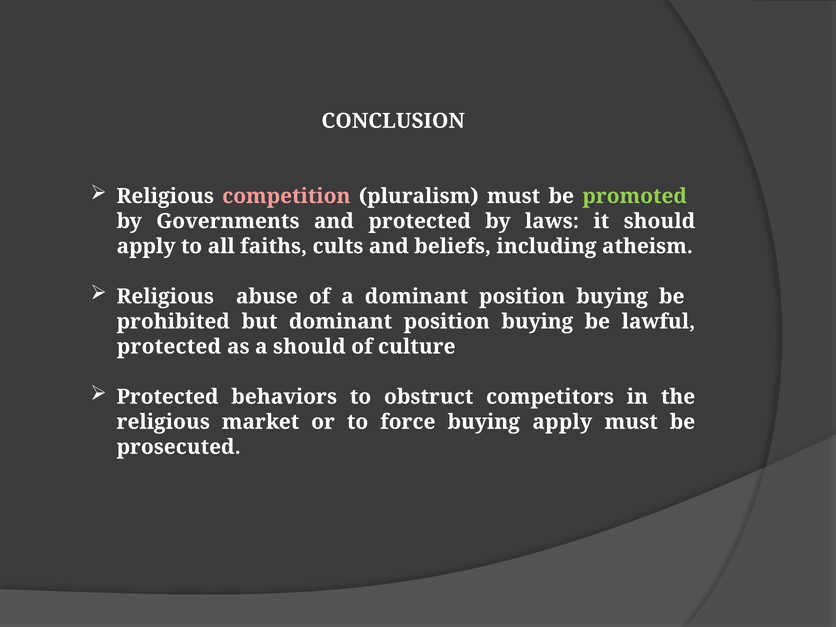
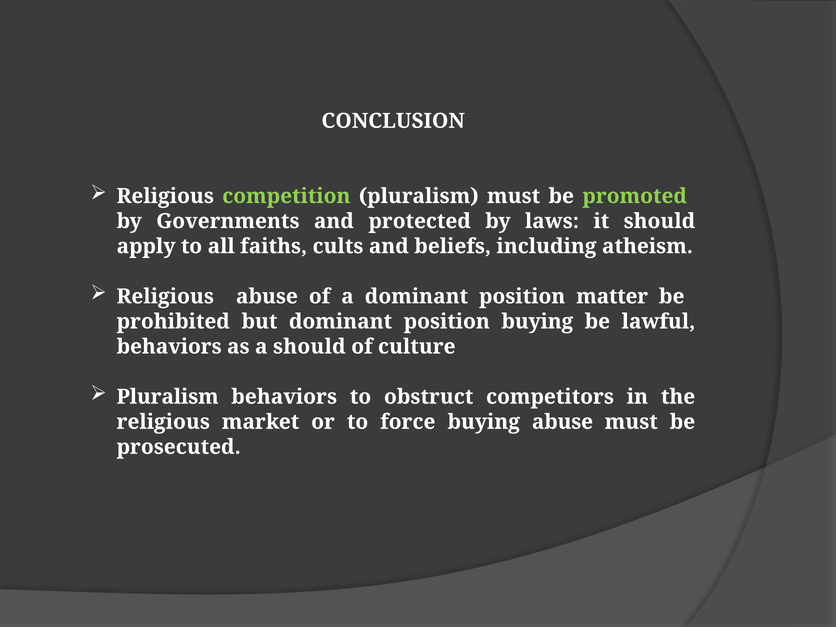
competition colour: pink -> light green
a dominant position buying: buying -> matter
protected at (169, 347): protected -> behaviors
Protected at (168, 397): Protected -> Pluralism
buying apply: apply -> abuse
